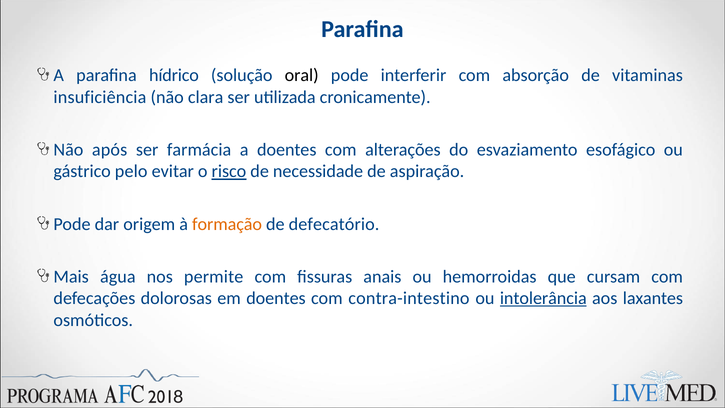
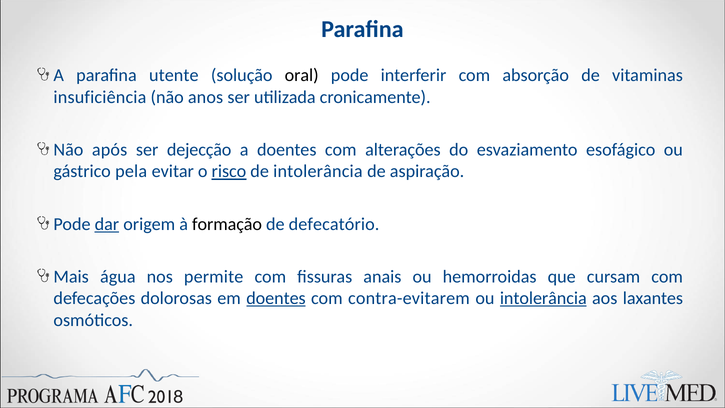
hídrico: hídrico -> utente
clara: clara -> anos
farmácia: farmácia -> dejecção
pelo: pelo -> pela
de necessidade: necessidade -> intolerância
dar underline: none -> present
formação colour: orange -> black
doentes at (276, 298) underline: none -> present
contra-intestino: contra-intestino -> contra-evitarem
